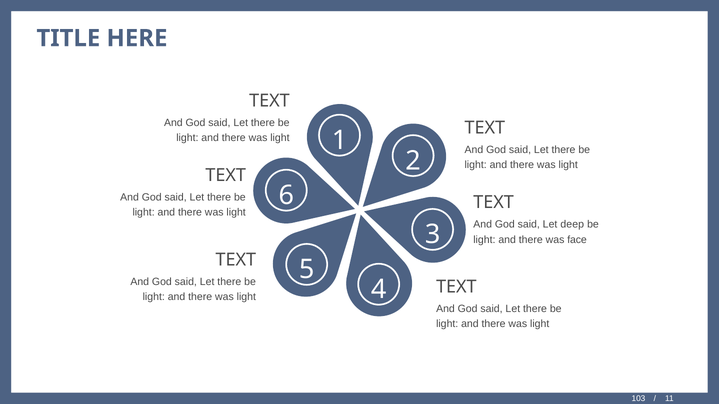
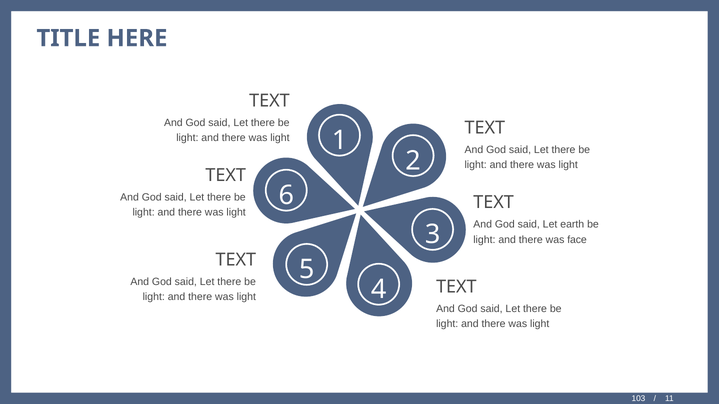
deep: deep -> earth
